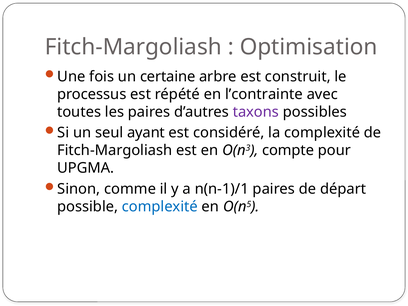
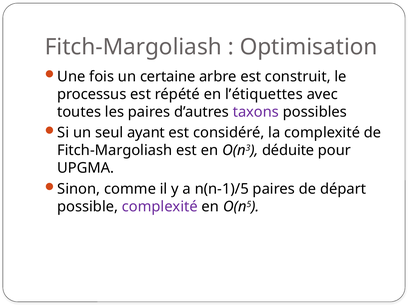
l’contrainte: l’contrainte -> l’étiquettes
compte: compte -> déduite
n(n-1)/1: n(n-1)/1 -> n(n-1)/5
complexité at (160, 207) colour: blue -> purple
